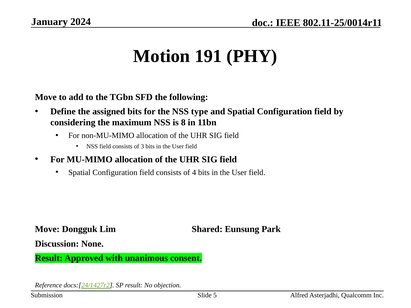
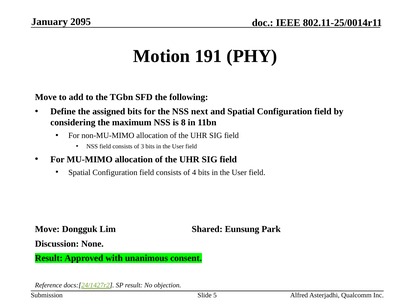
2024: 2024 -> 2095
type: type -> next
